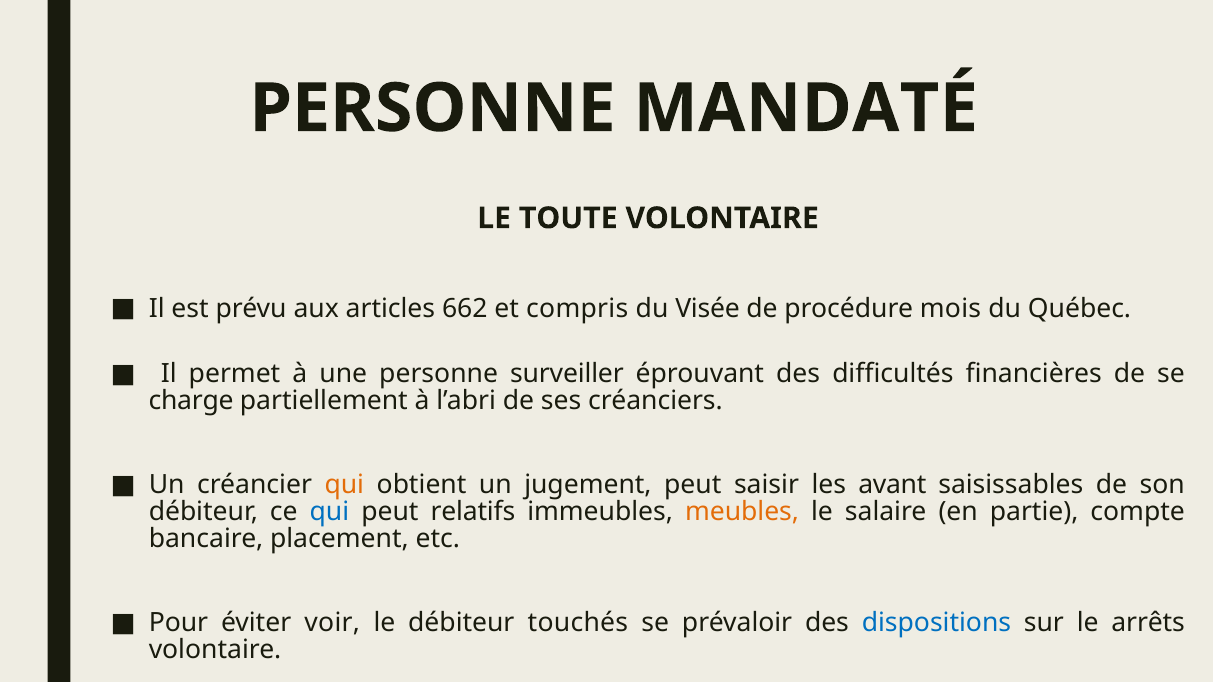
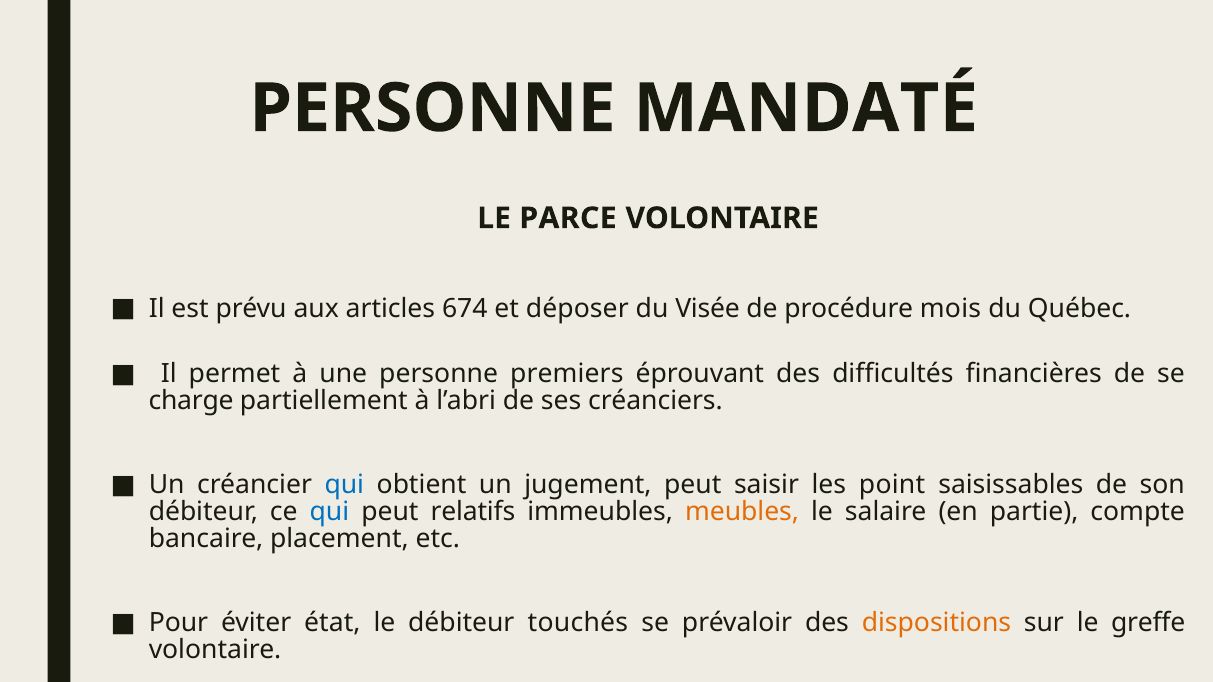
TOUTE: TOUTE -> PARCE
662: 662 -> 674
compris: compris -> déposer
surveiller: surveiller -> premiers
qui at (344, 485) colour: orange -> blue
avant: avant -> point
voir: voir -> état
dispositions colour: blue -> orange
arrêts: arrêts -> greffe
